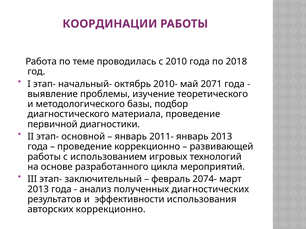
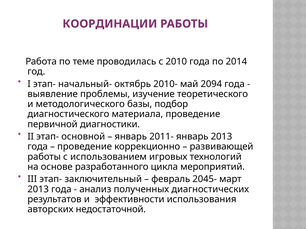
2018: 2018 -> 2014
2071: 2071 -> 2094
2074-: 2074- -> 2045-
авторских коррекционно: коррекционно -> недостаточной
